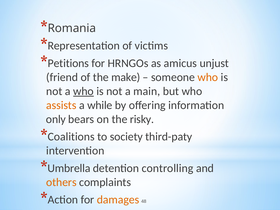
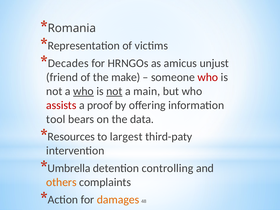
Petitions: Petitions -> Decades
who at (208, 77) colour: orange -> red
not at (114, 91) underline: none -> present
assists colour: orange -> red
while: while -> proof
only: only -> tool
risky: risky -> data
Coalitions: Coalitions -> Resources
society: society -> largest
